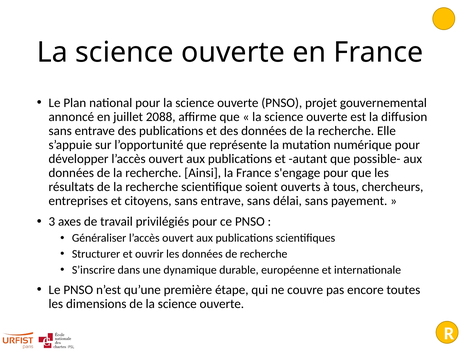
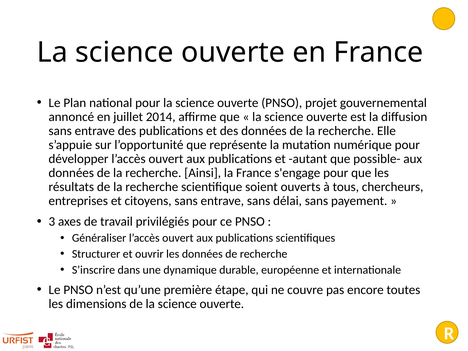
2088: 2088 -> 2014
